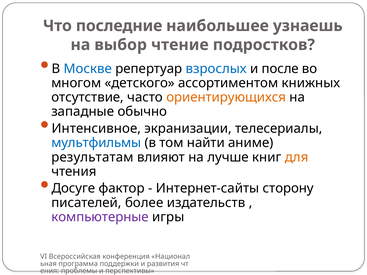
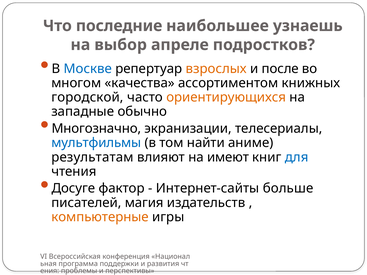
чтение: чтение -> апреле
взрослых colour: blue -> orange
детского: детского -> качества
отсутствие: отсутствие -> городской
Интенсивное: Интенсивное -> Многозначно
лучше: лучше -> имеют
для colour: orange -> blue
сторону: сторону -> больше
более: более -> магия
компьютерные colour: purple -> orange
